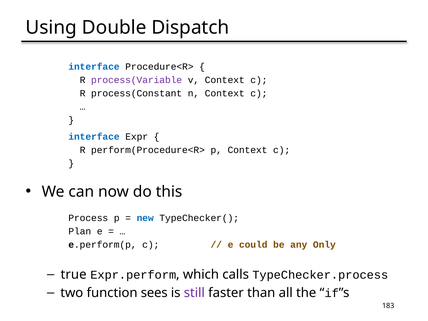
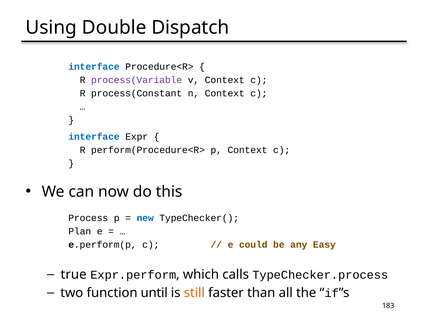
Only: Only -> Easy
sees: sees -> until
still colour: purple -> orange
